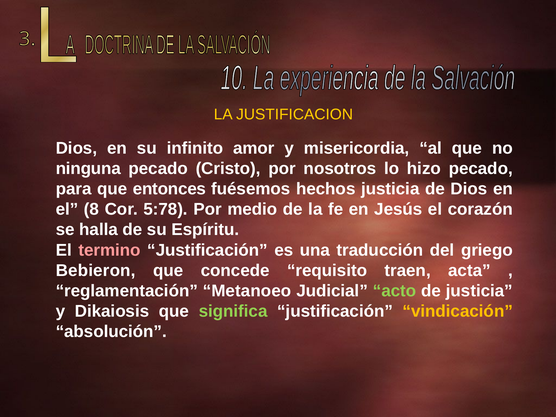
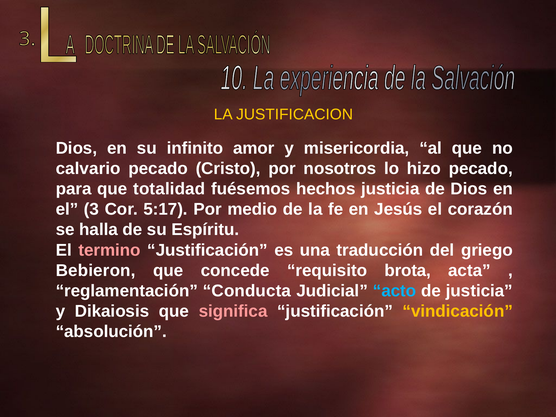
ninguna: ninguna -> calvario
entonces: entonces -> totalidad
8: 8 -> 3
5:78: 5:78 -> 5:17
traen: traen -> brota
Metanoeo: Metanoeo -> Conducta
acto colour: light green -> light blue
significa colour: light green -> pink
